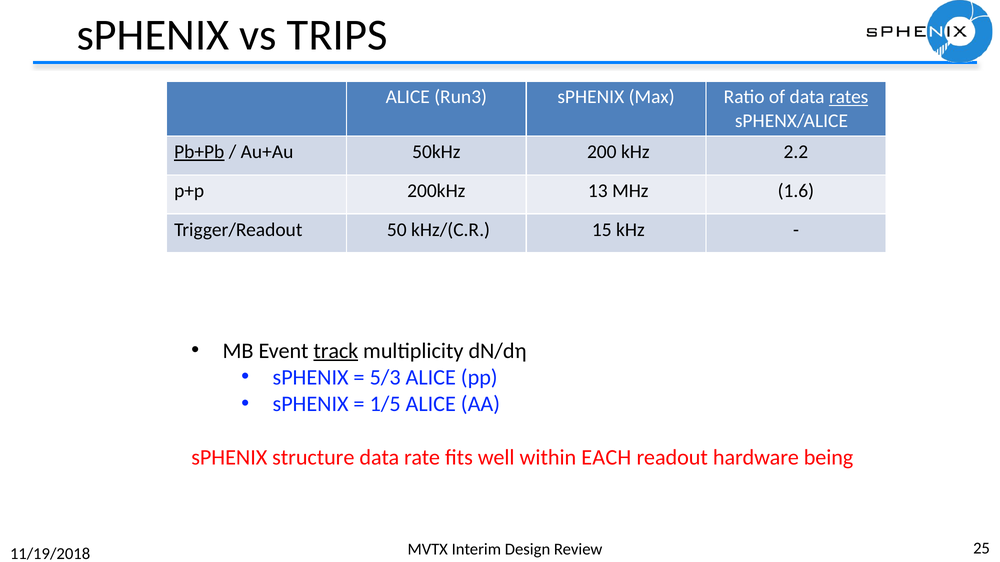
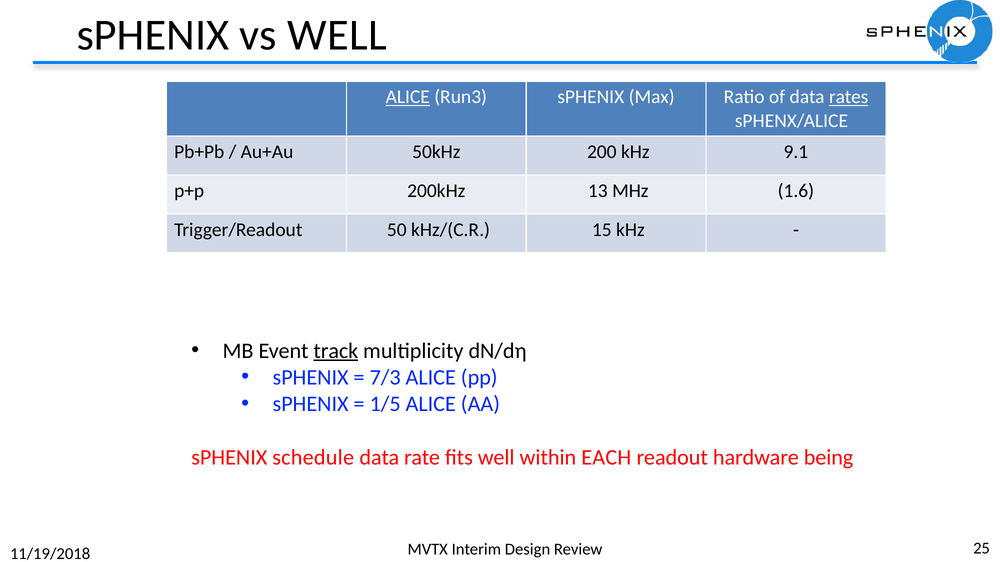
vs TRIPS: TRIPS -> WELL
ALICE at (408, 97) underline: none -> present
Pb+Pb underline: present -> none
2.2: 2.2 -> 9.1
5/3: 5/3 -> 7/3
structure: structure -> schedule
